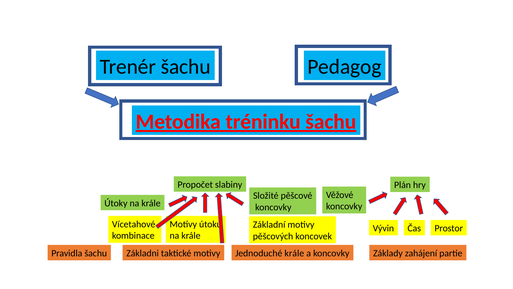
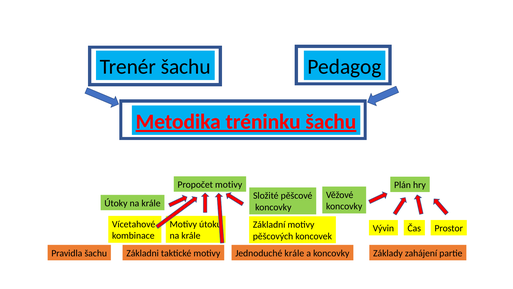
Propočet slabiny: slabiny -> motivy
